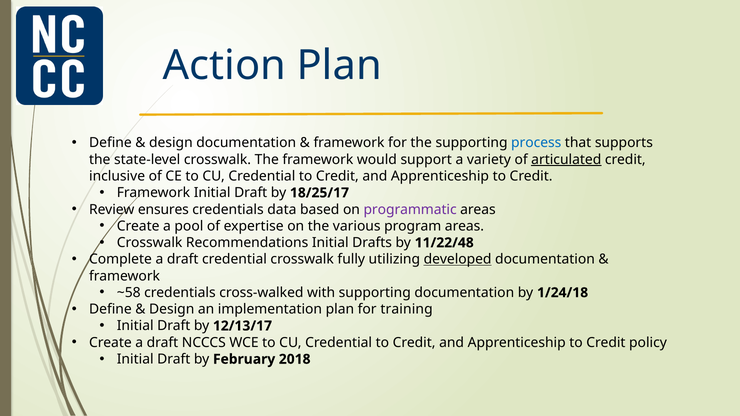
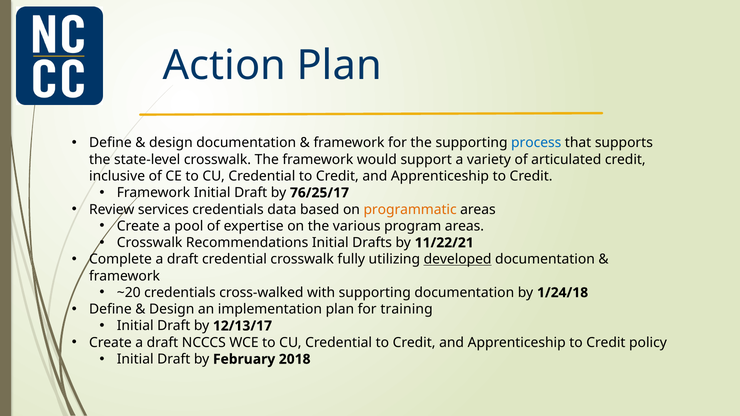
articulated underline: present -> none
18/25/17: 18/25/17 -> 76/25/17
ensures: ensures -> services
programmatic colour: purple -> orange
11/22/48: 11/22/48 -> 11/22/21
~58: ~58 -> ~20
